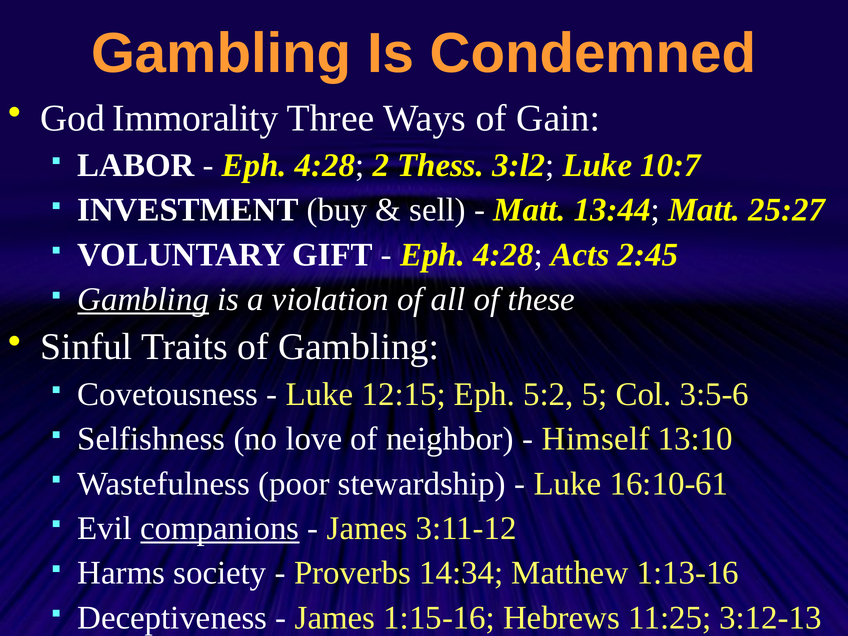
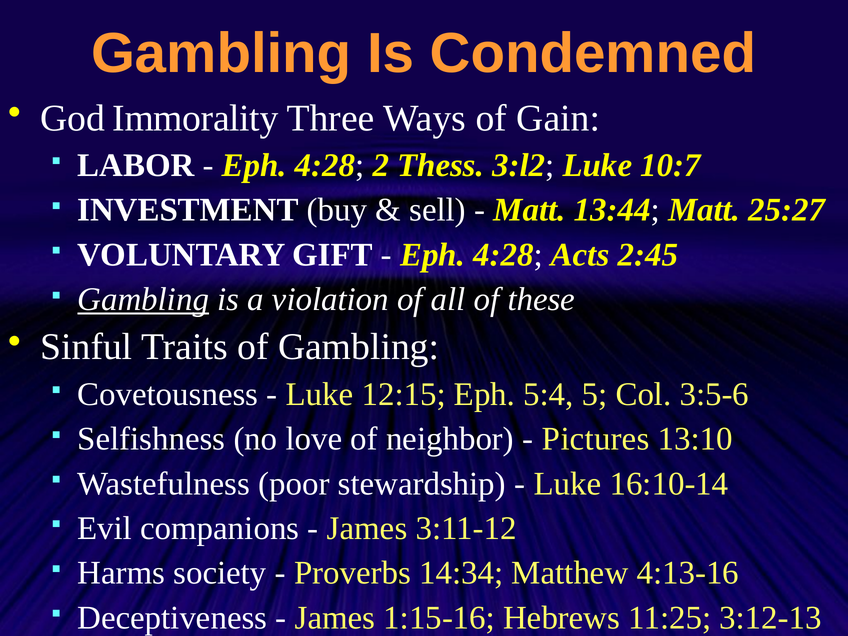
5:2: 5:2 -> 5:4
Himself: Himself -> Pictures
16:10-61: 16:10-61 -> 16:10-14
companions underline: present -> none
1:13-16: 1:13-16 -> 4:13-16
